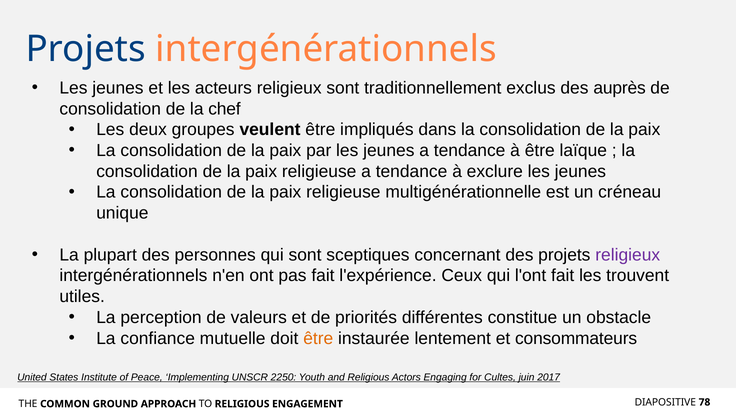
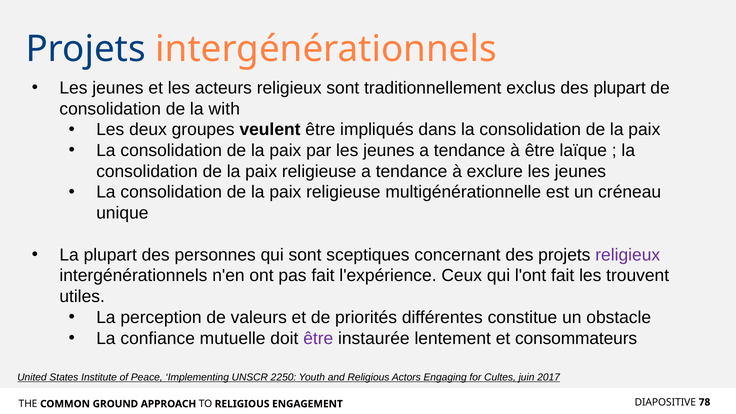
des auprès: auprès -> plupart
chef: chef -> with
être at (318, 338) colour: orange -> purple
